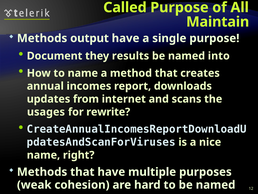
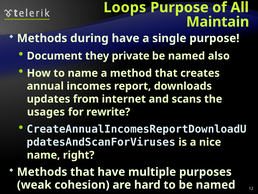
Called: Called -> Loops
output: output -> during
results: results -> private
into: into -> also
